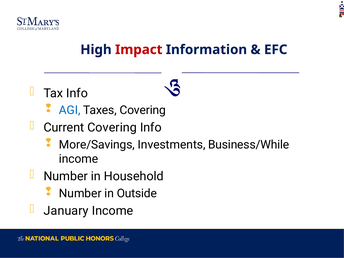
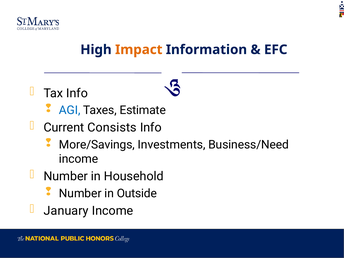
Impact colour: red -> orange
Taxes Covering: Covering -> Estimate
Current Covering: Covering -> Consists
Business/While: Business/While -> Business/Need
